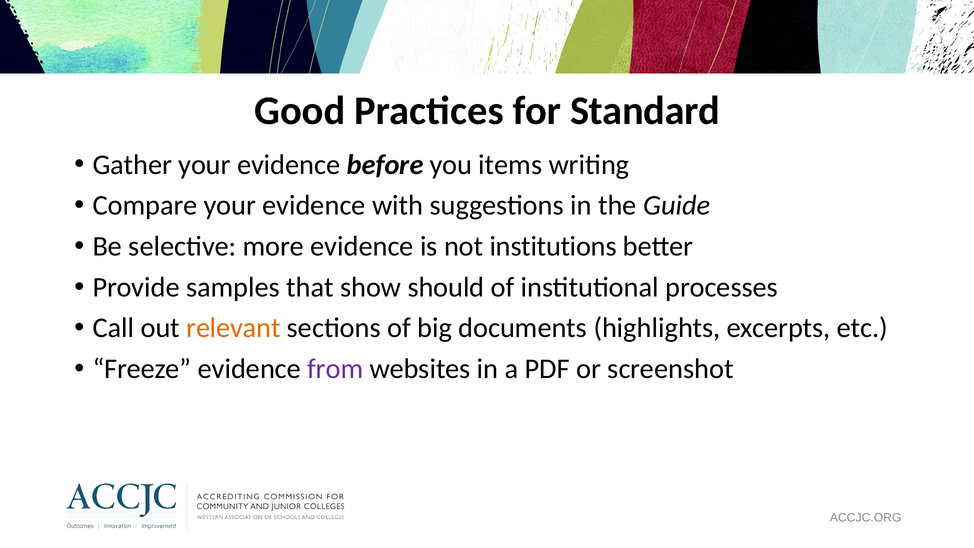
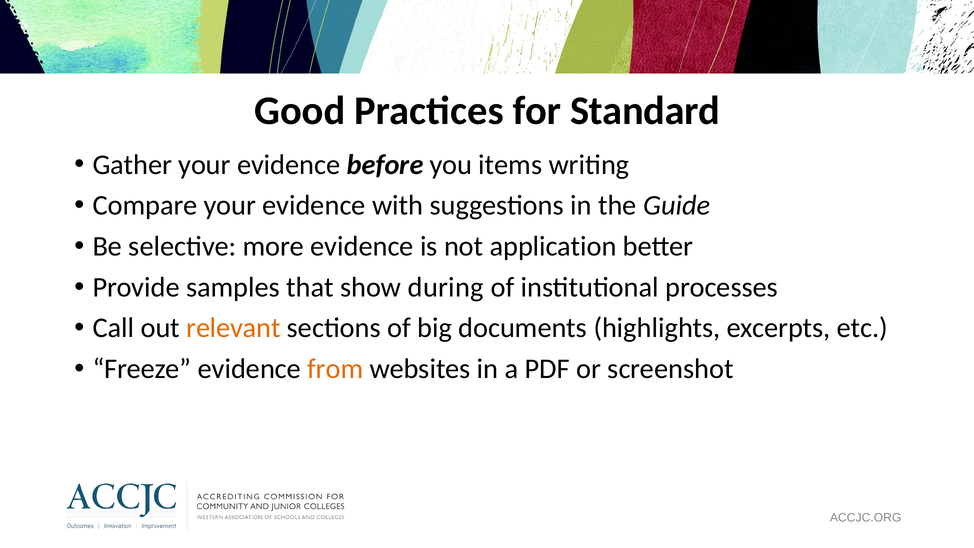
institutions: institutions -> application
should: should -> during
from colour: purple -> orange
